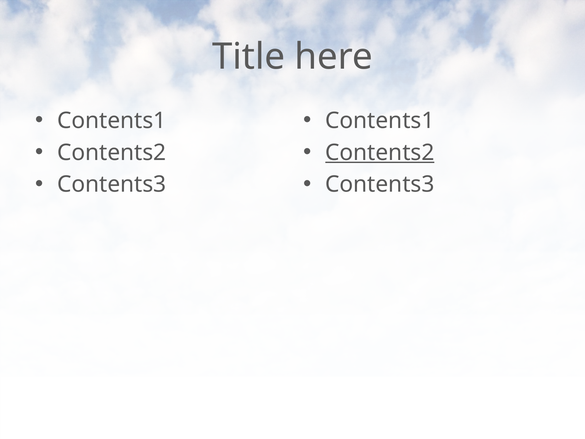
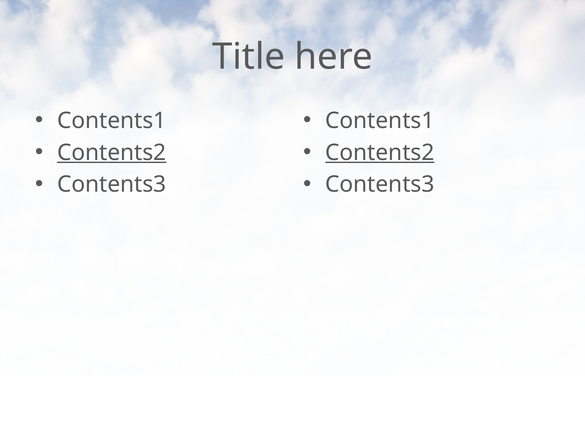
Contents2 at (112, 152) underline: none -> present
